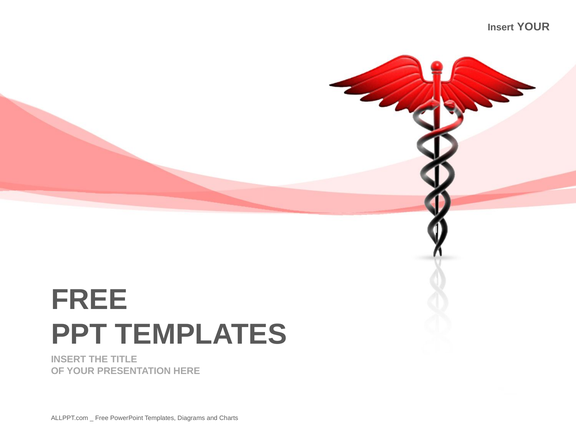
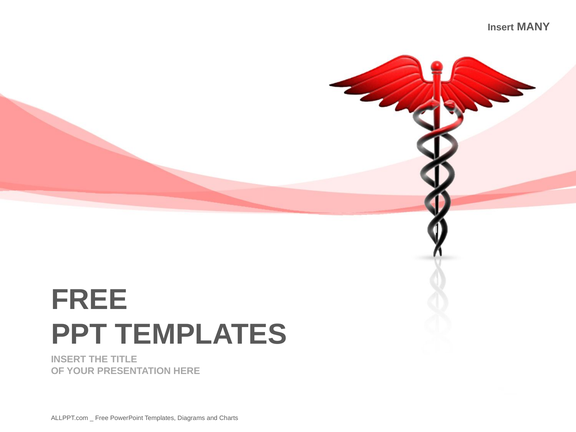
Insert YOUR: YOUR -> MANY
